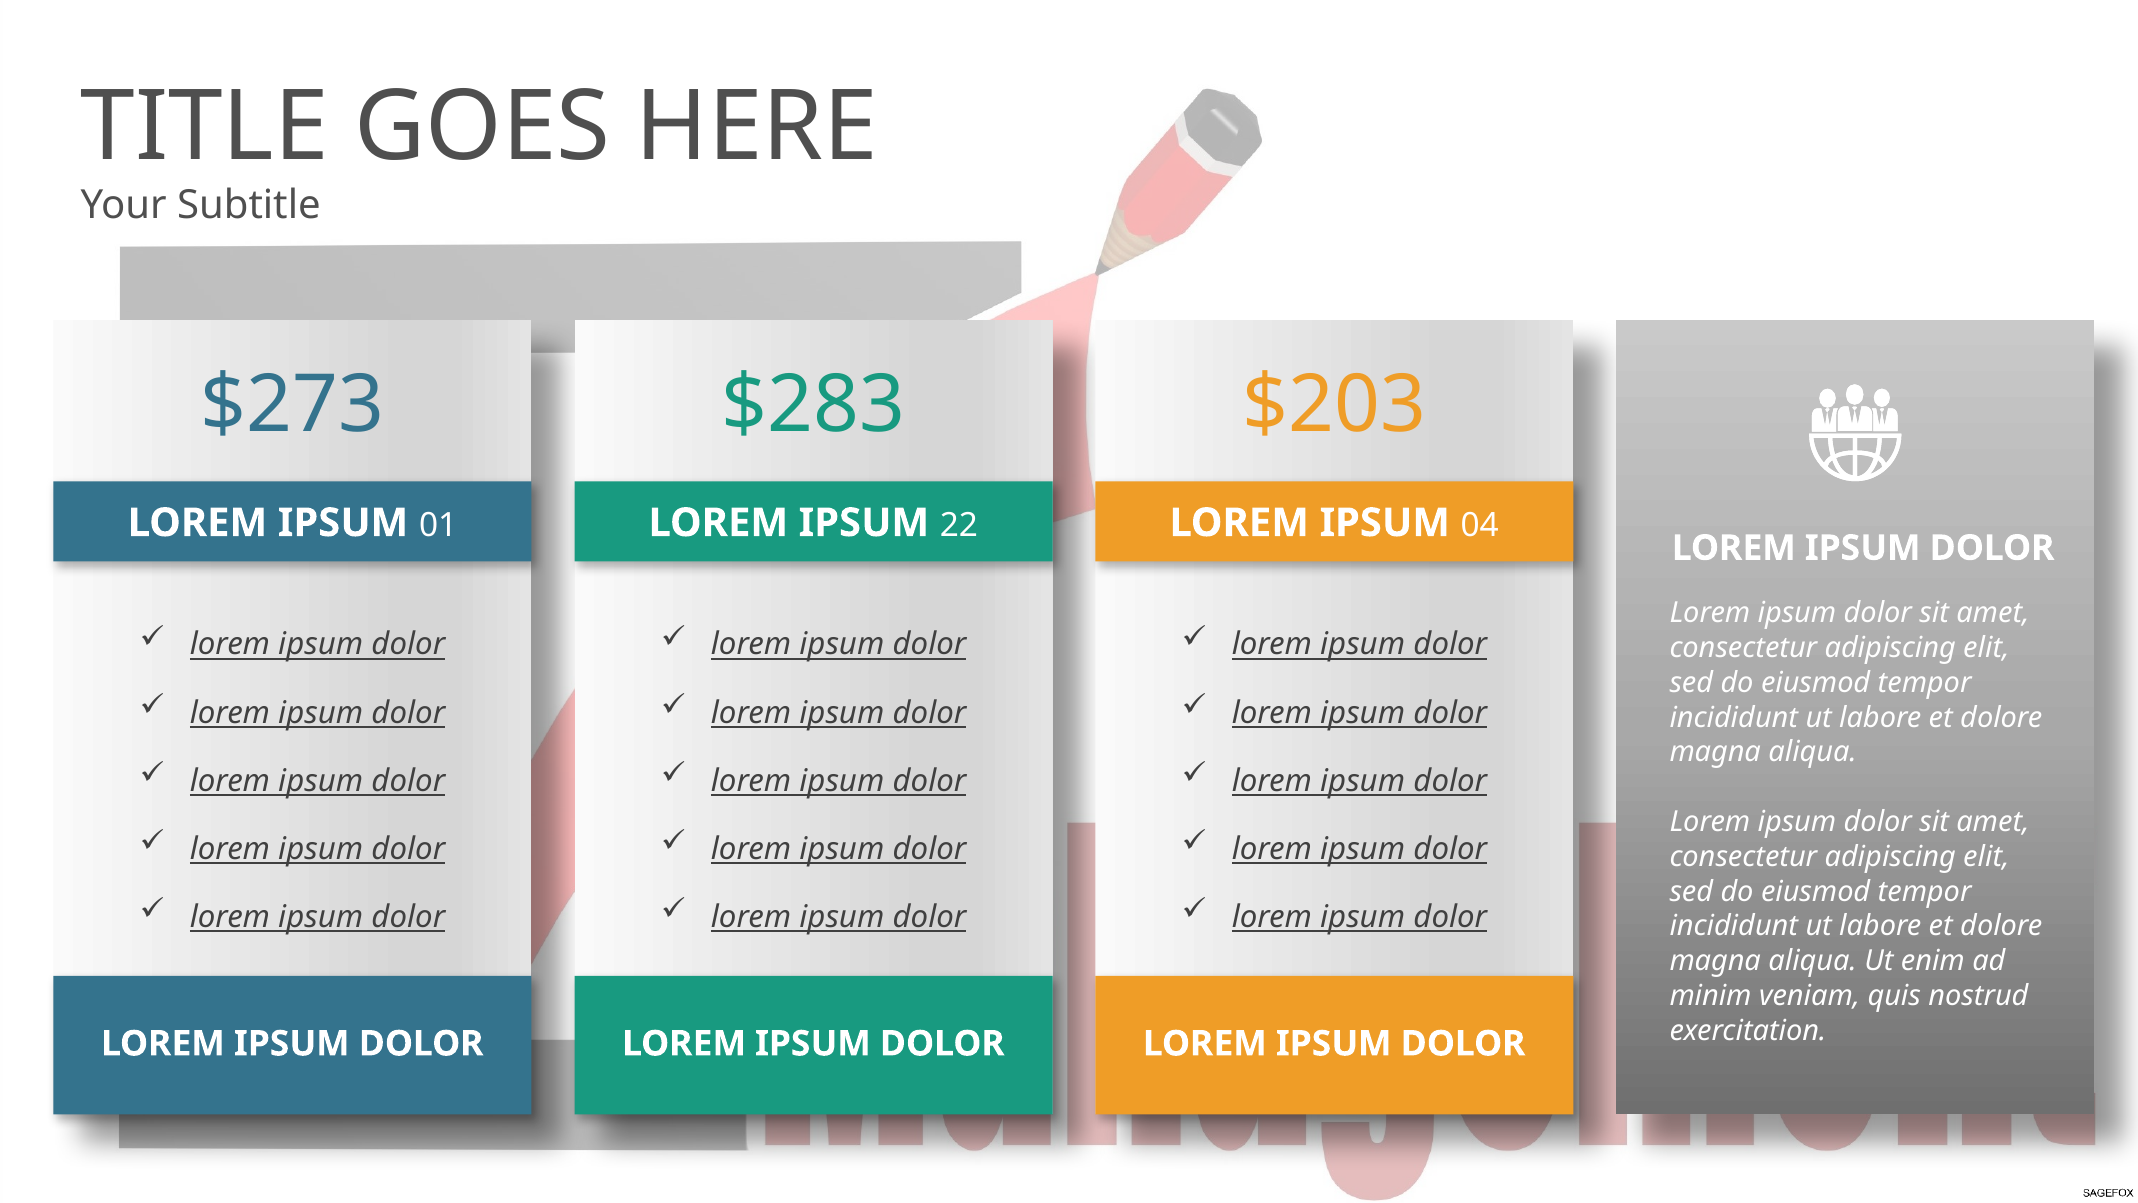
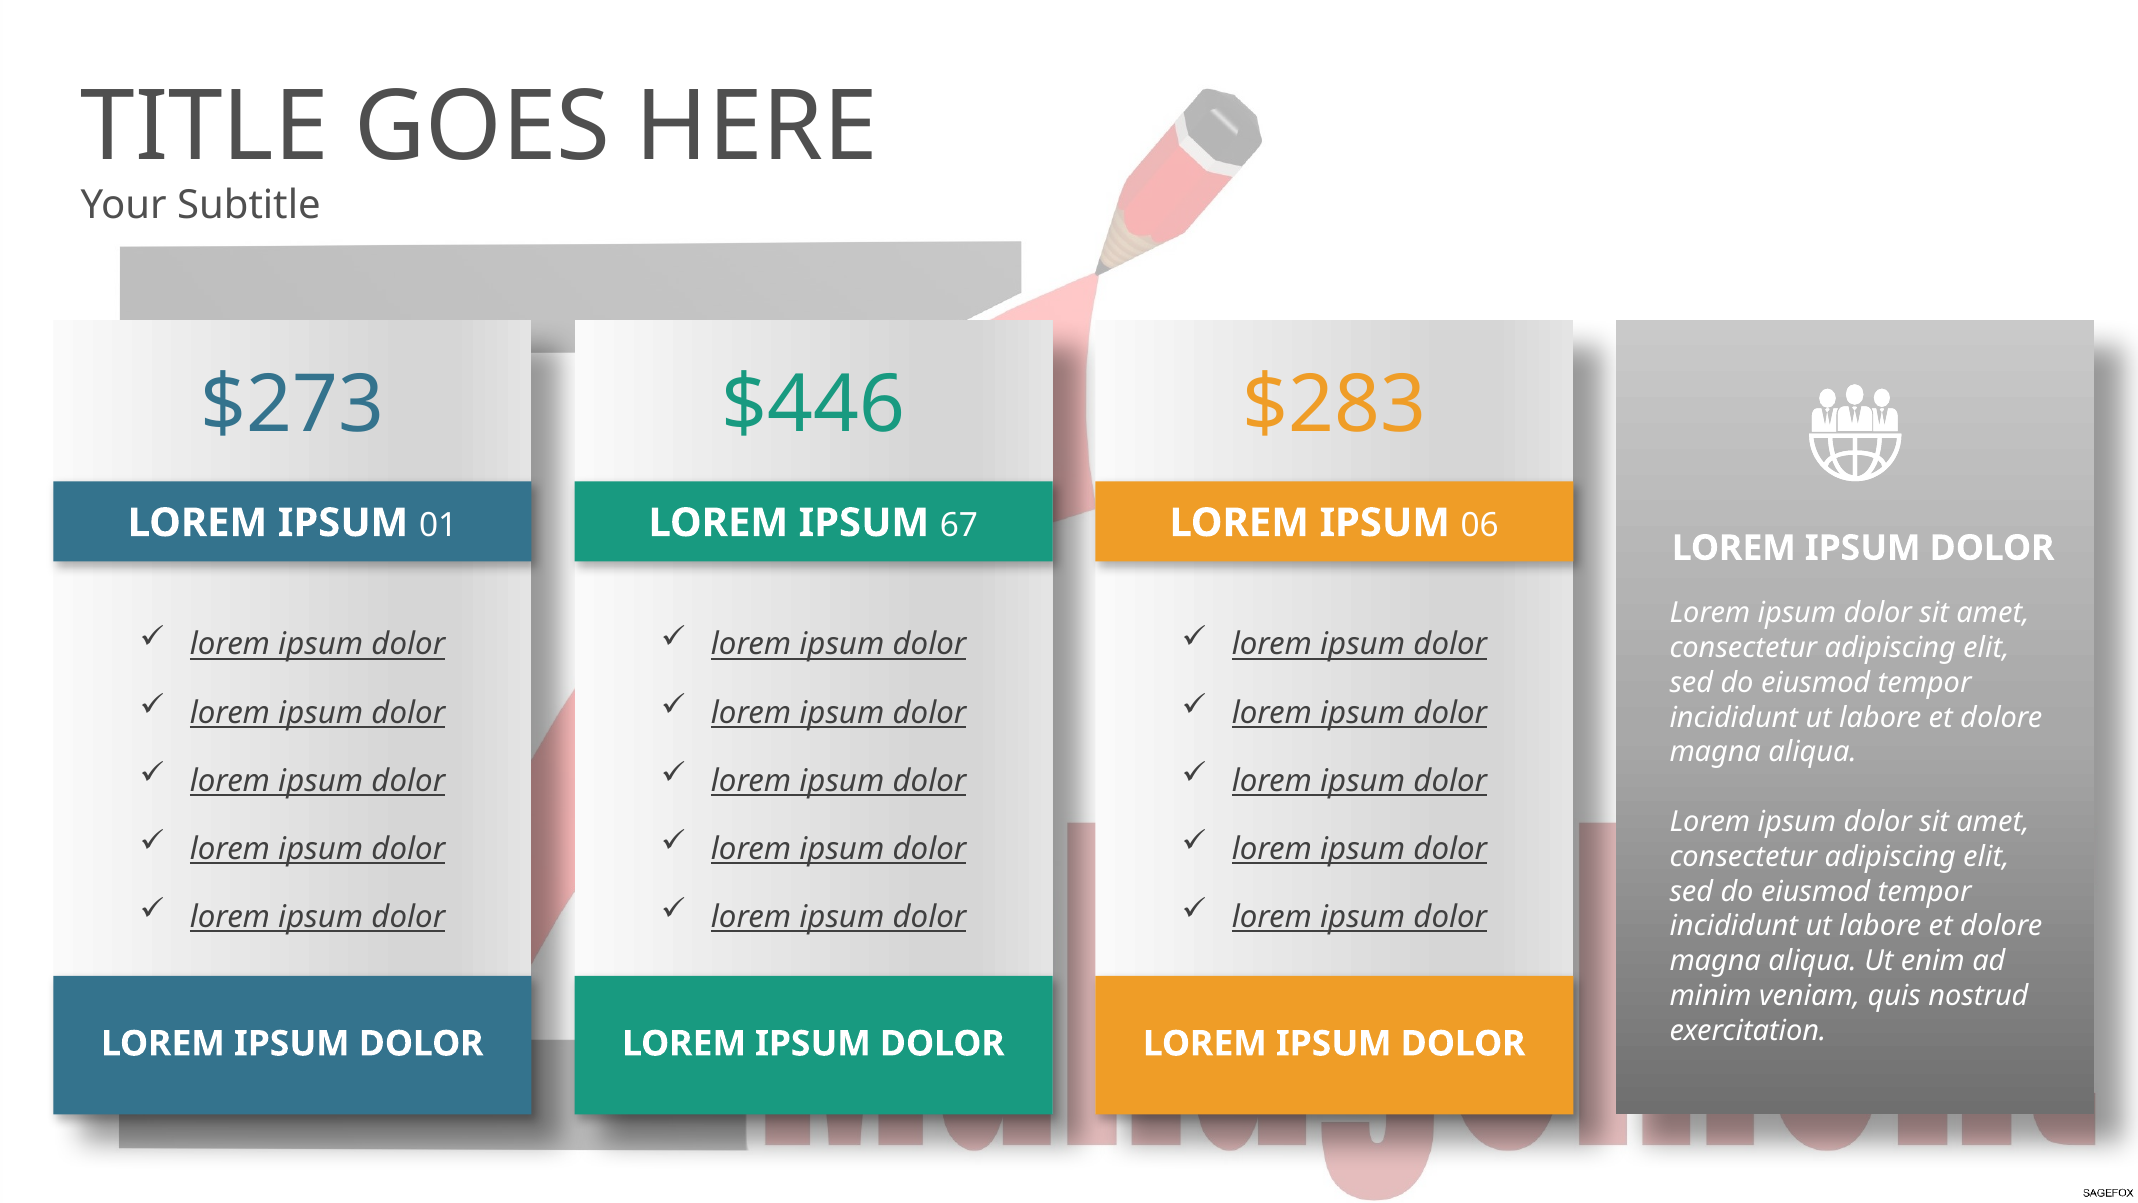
$283: $283 -> $446
$203: $203 -> $283
22: 22 -> 67
04: 04 -> 06
